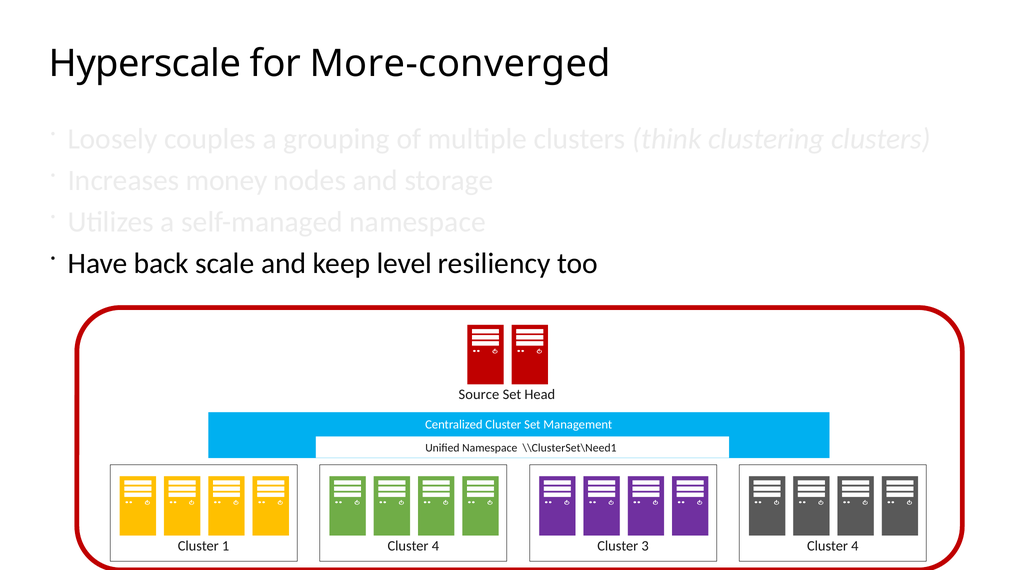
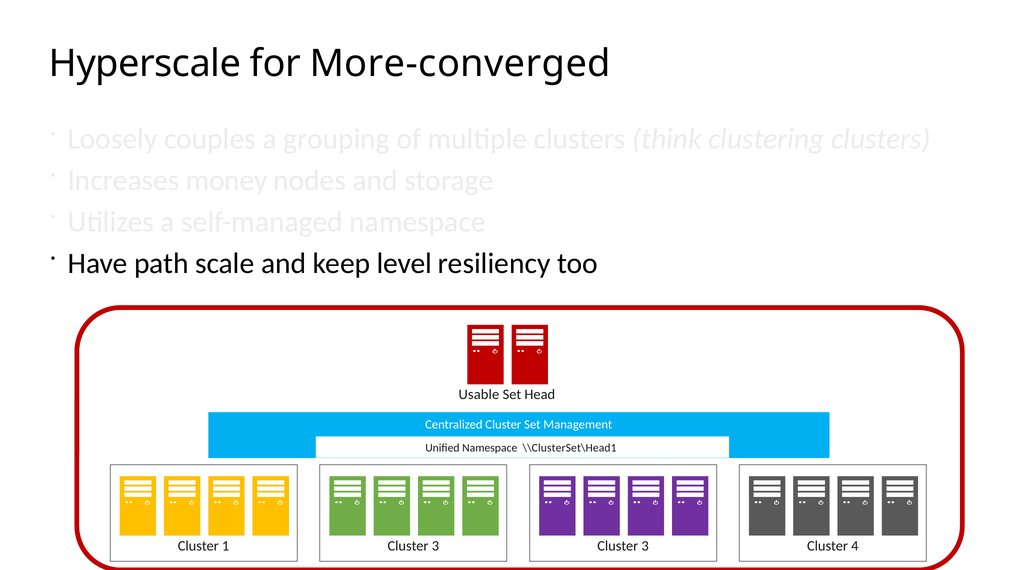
back: back -> path
Source: Source -> Usable
\\ClusterSet\Need1: \\ClusterSet\Need1 -> \\ClusterSet\Head1
1 Cluster 4: 4 -> 3
